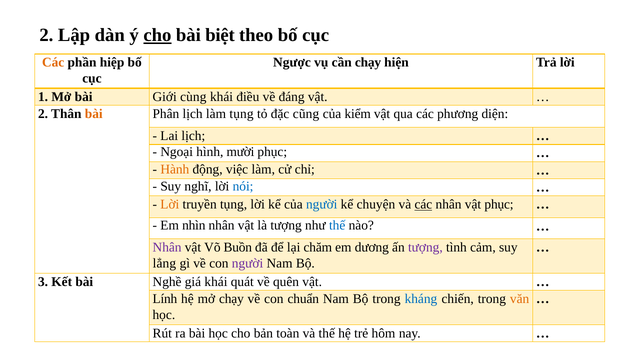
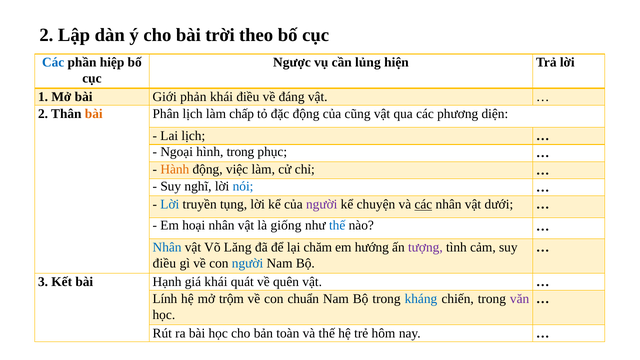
cho at (157, 35) underline: present -> none
biệt: biệt -> trời
Các at (53, 63) colour: orange -> blue
cần chạy: chạy -> lủng
cùng: cùng -> phản
làm tụng: tụng -> chấp
đặc cũng: cũng -> động
kiểm: kiểm -> cũng
hình mười: mười -> trong
Lời at (170, 204) colour: orange -> blue
người at (322, 204) colour: blue -> purple
vật phục: phục -> dưới
nhìn: nhìn -> hoại
là tượng: tượng -> giống
Nhân at (167, 247) colour: purple -> blue
Buồn: Buồn -> Lăng
dương: dương -> hướng
lẳng at (164, 263): lẳng -> điều
người at (248, 263) colour: purple -> blue
Nghề: Nghề -> Hạnh
mở chạy: chạy -> trộm
văn colour: orange -> purple
